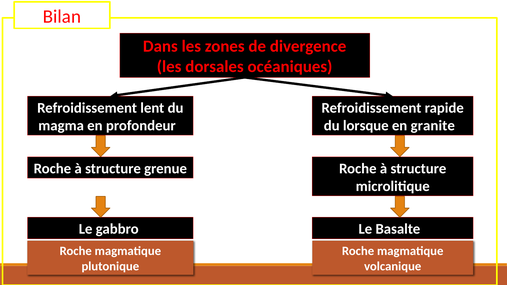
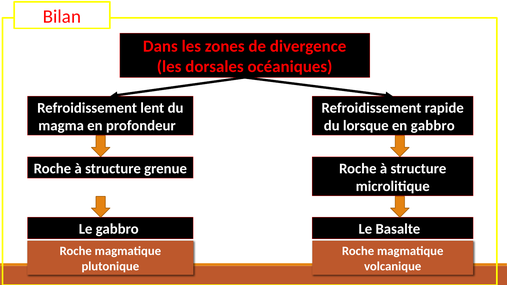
en granite: granite -> gabbro
